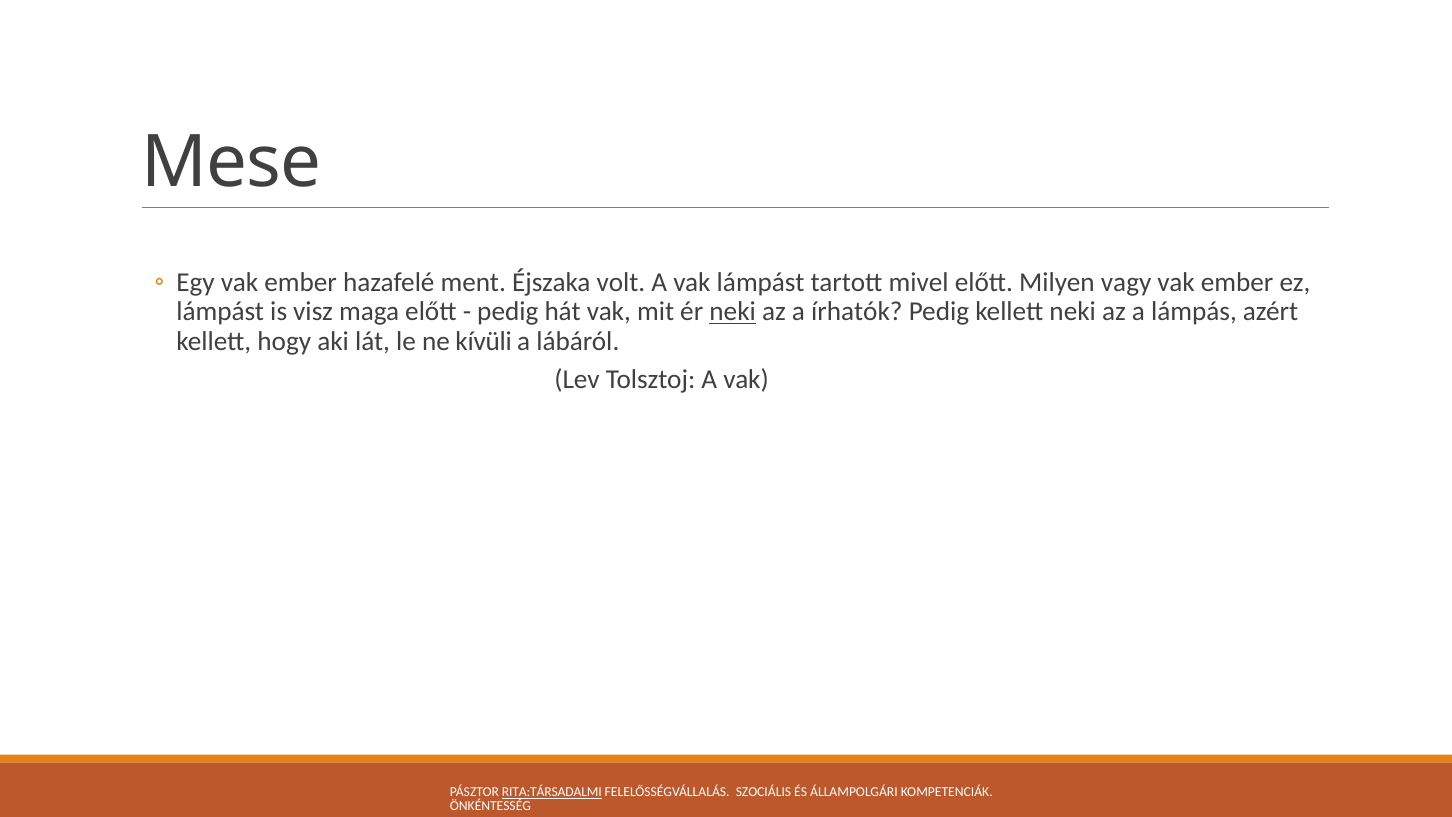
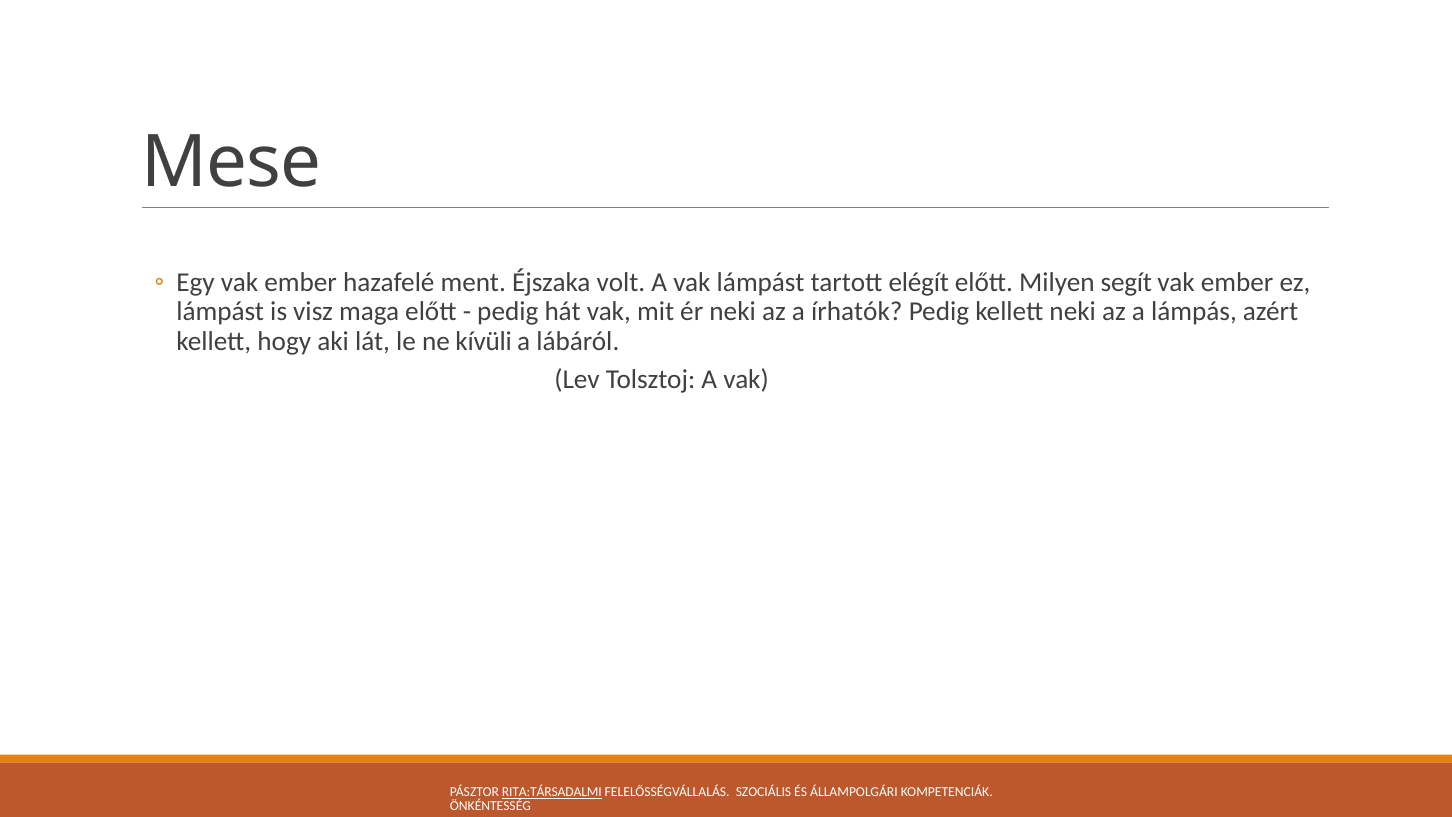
mivel: mivel -> elégít
vagy: vagy -> segít
neki at (733, 312) underline: present -> none
